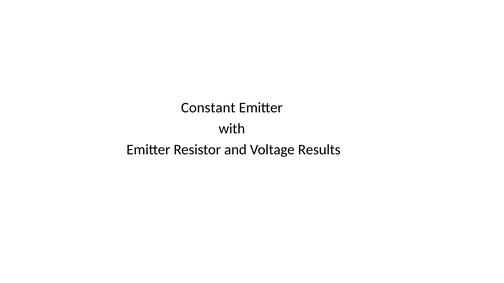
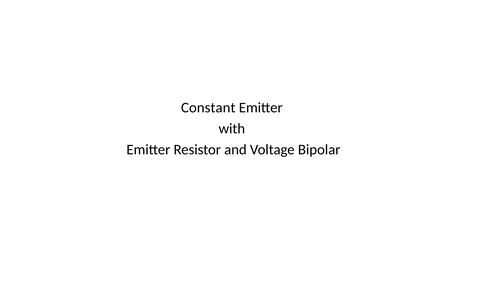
Results: Results -> Bipolar
